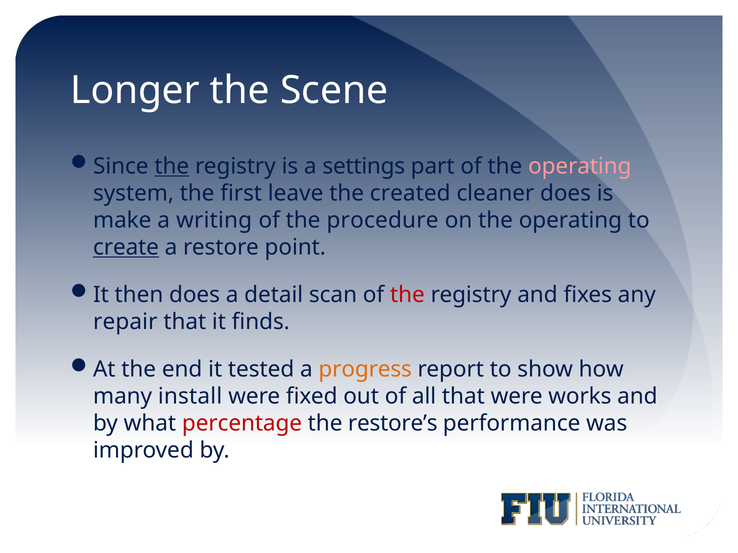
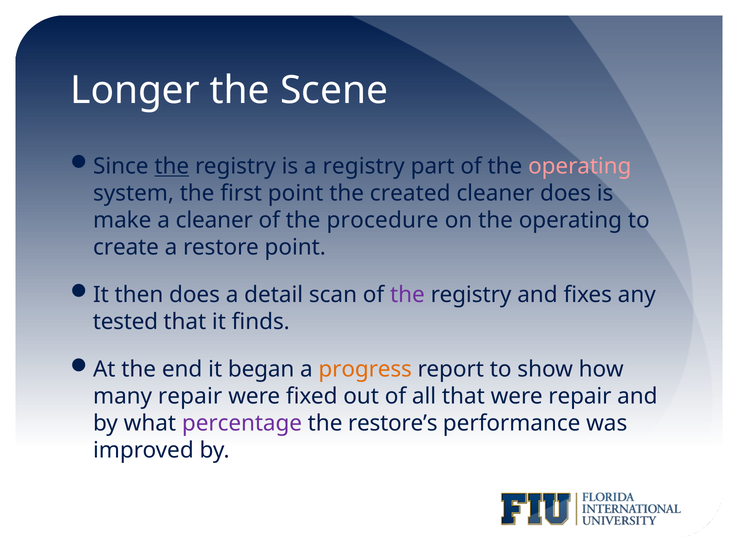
a settings: settings -> registry
first leave: leave -> point
a writing: writing -> cleaner
create underline: present -> none
the at (407, 295) colour: red -> purple
repair: repair -> tested
tested: tested -> began
many install: install -> repair
were works: works -> repair
percentage colour: red -> purple
